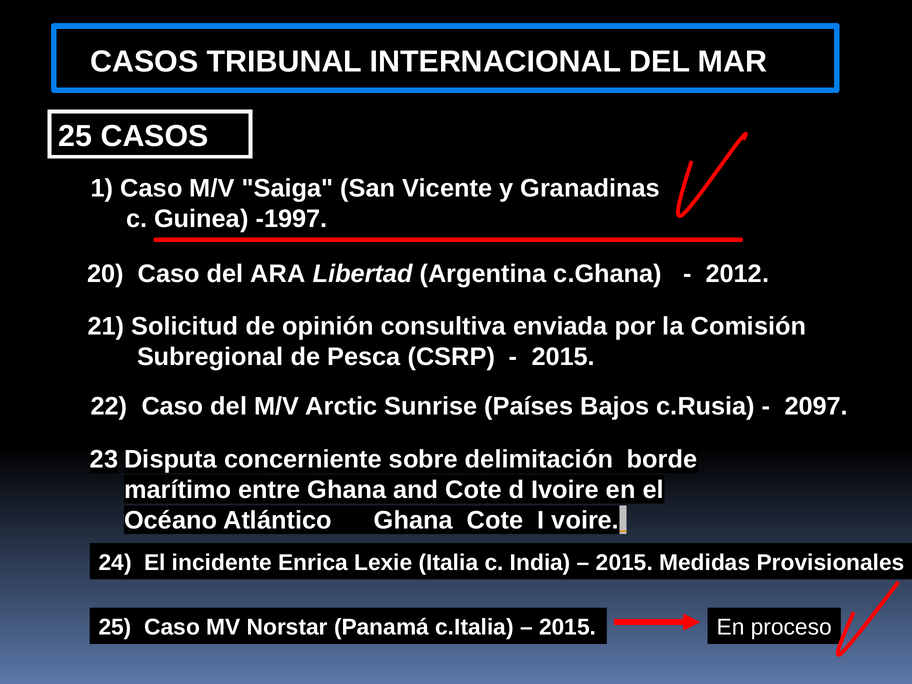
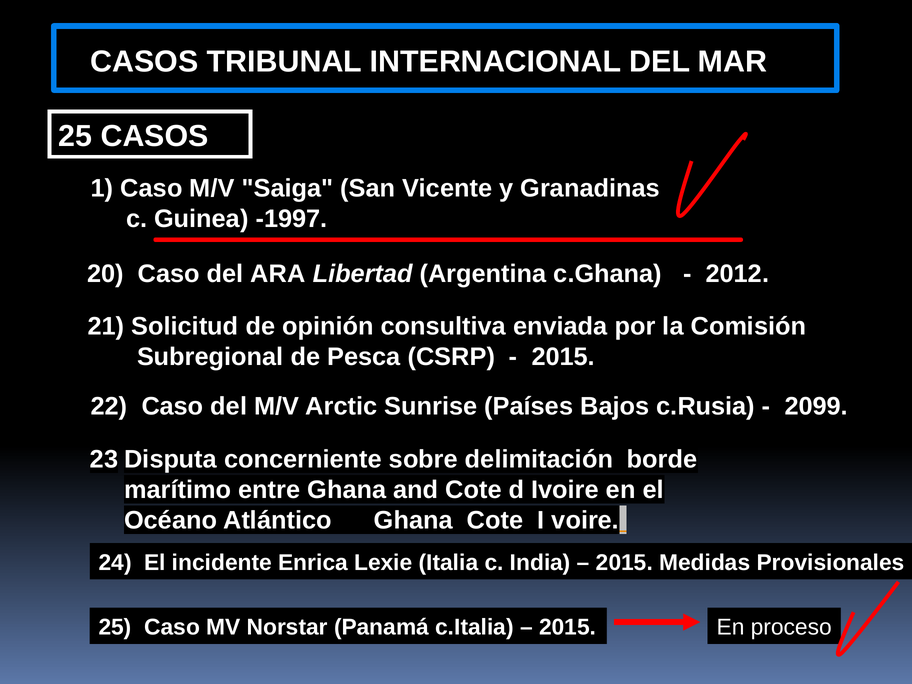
2097: 2097 -> 2099
